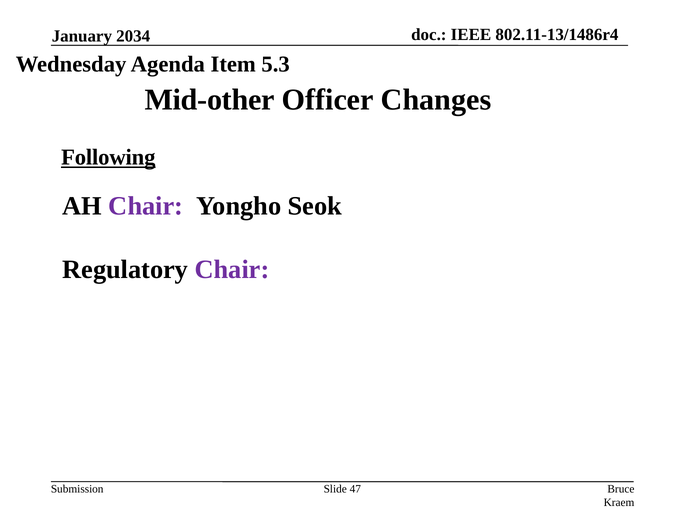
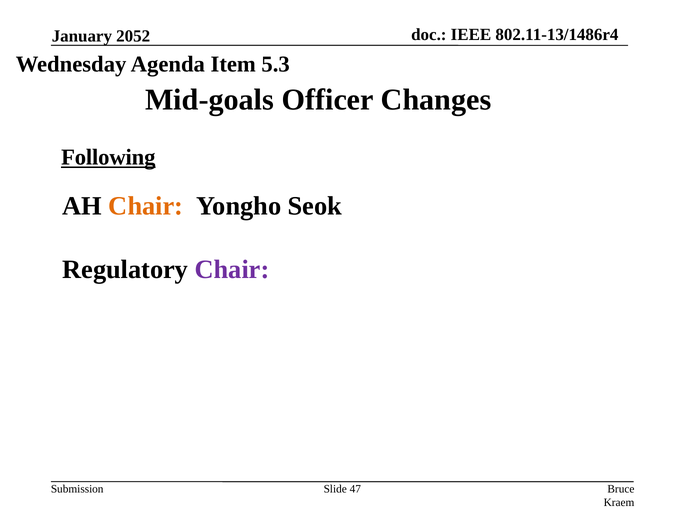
2034: 2034 -> 2052
Mid-other: Mid-other -> Mid-goals
Chair at (146, 206) colour: purple -> orange
